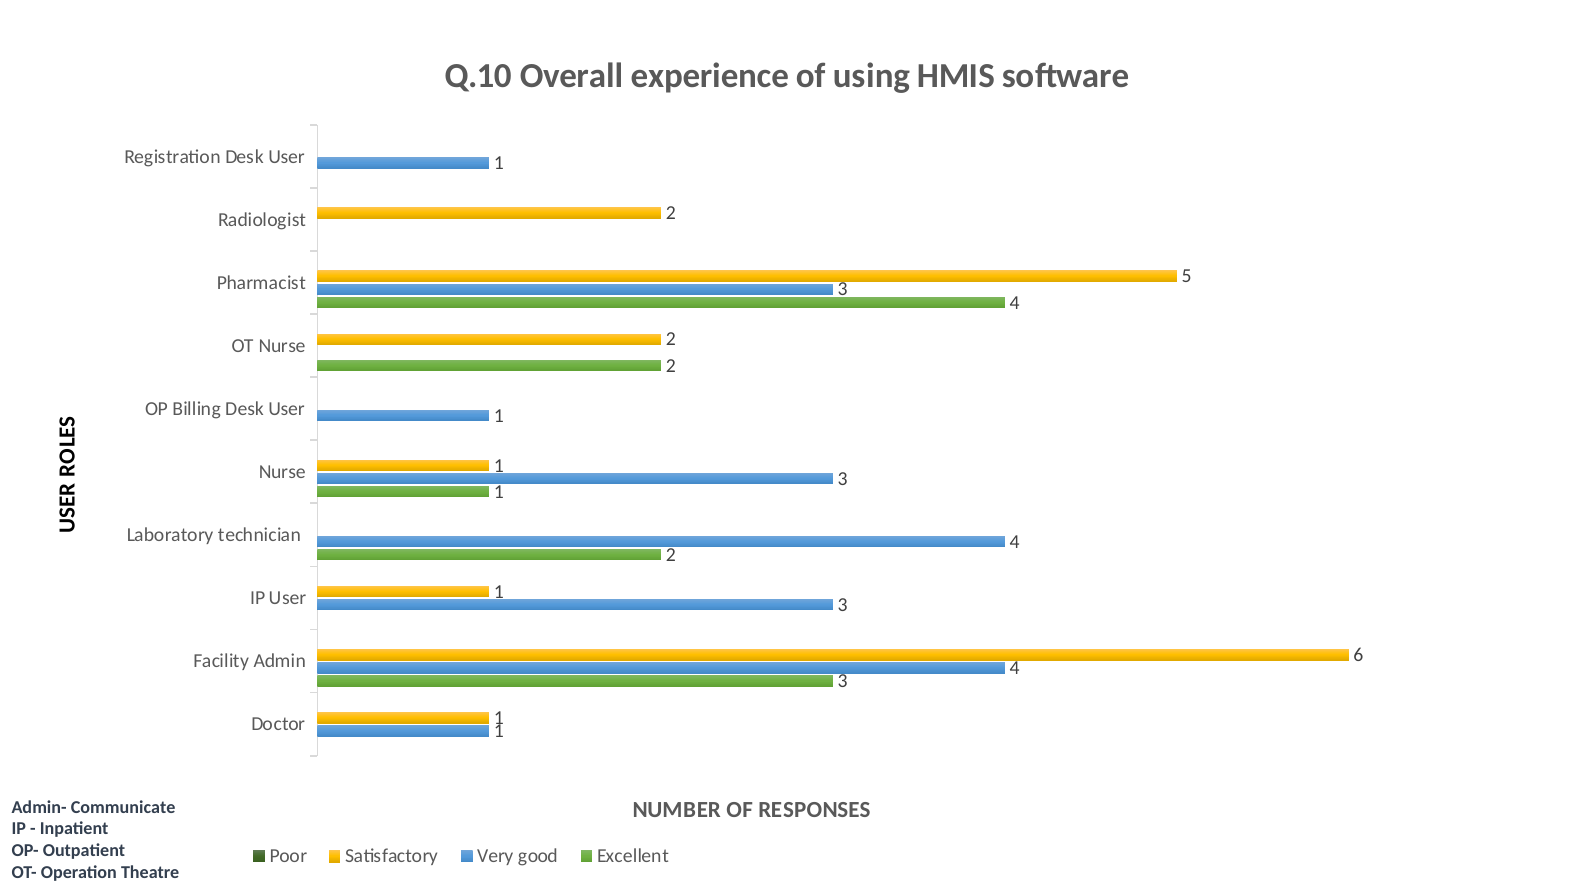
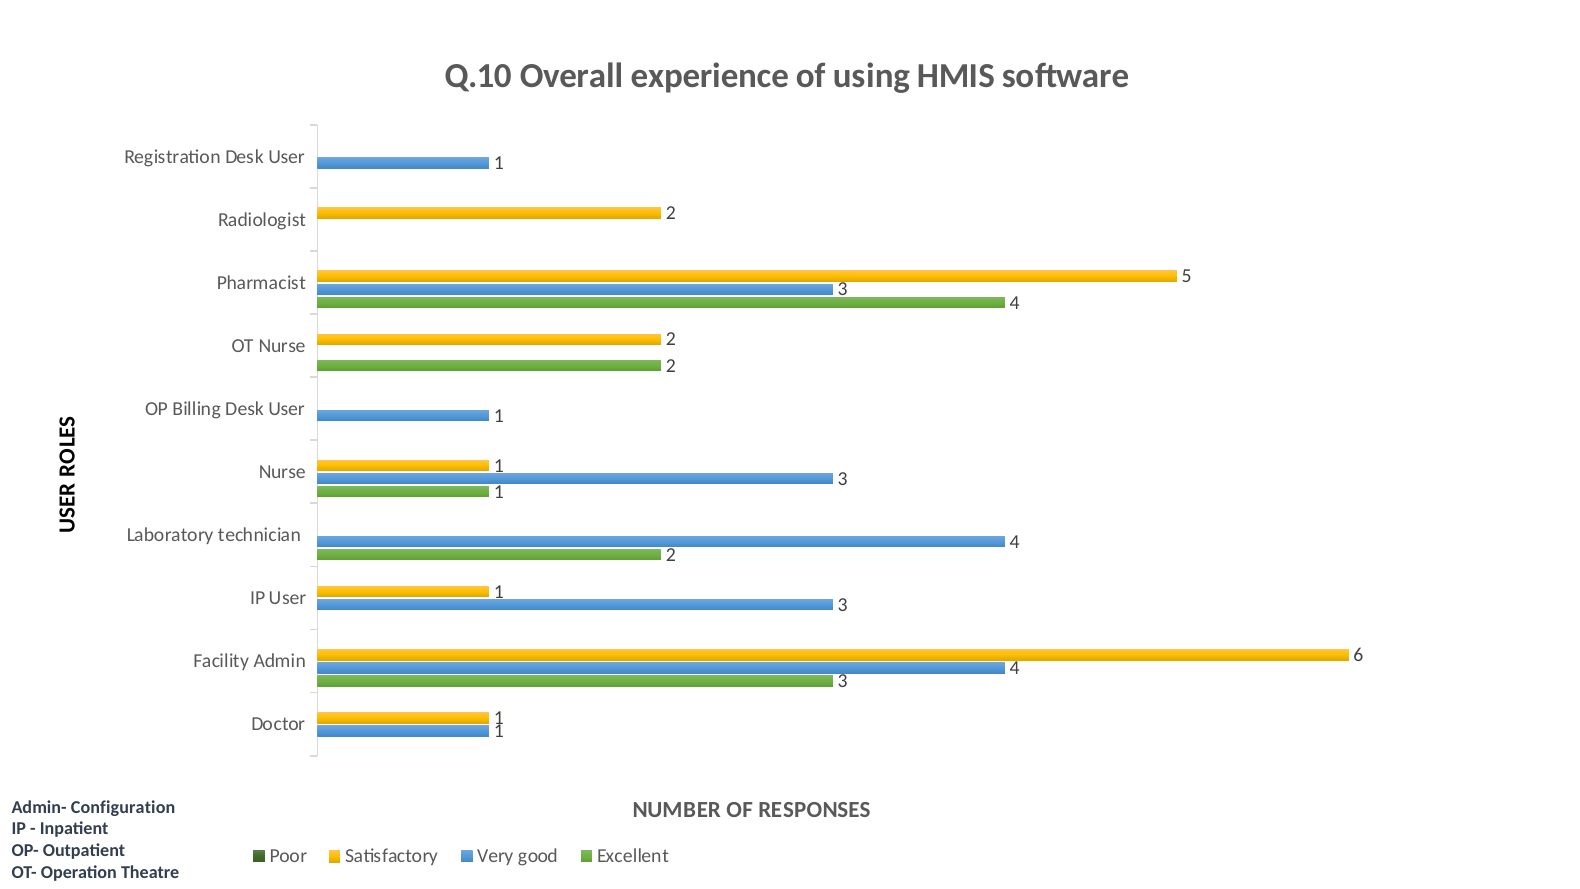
Communicate: Communicate -> Configuration
